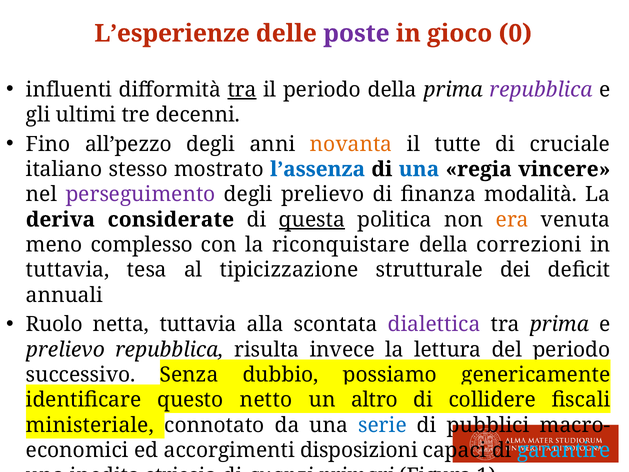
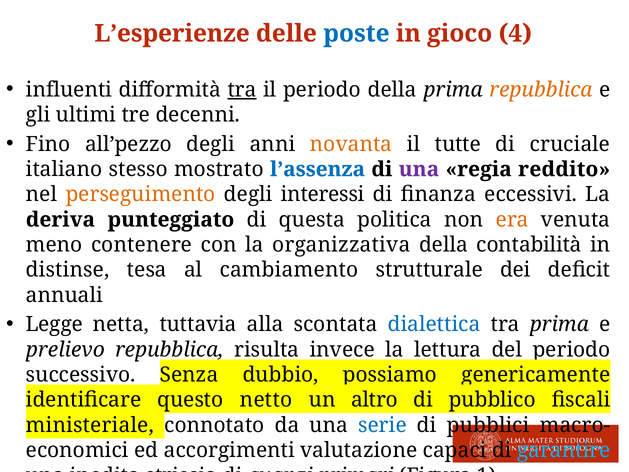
poste colour: purple -> blue
0: 0 -> 4
repubblica at (541, 90) colour: purple -> orange
una at (419, 169) colour: blue -> purple
vincere: vincere -> reddito
perseguimento colour: purple -> orange
degli prelievo: prelievo -> interessi
modalità: modalità -> eccessivi
considerate: considerate -> punteggiato
questa underline: present -> none
complesso: complesso -> contenere
riconquistare: riconquistare -> organizzativa
correzioni: correzioni -> contabilità
tuttavia at (68, 270): tuttavia -> distinse
tipicizzazione: tipicizzazione -> cambiamento
Ruolo: Ruolo -> Legge
dialettica colour: purple -> blue
collidere: collidere -> pubblico
disposizioni: disposizioni -> valutazione
